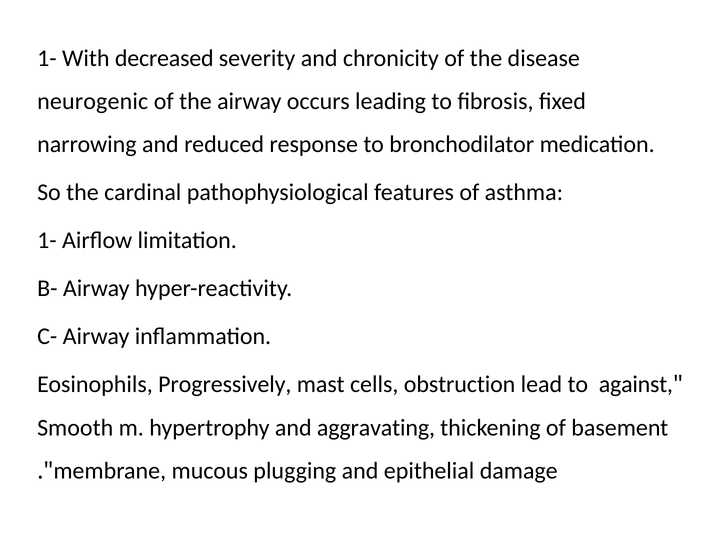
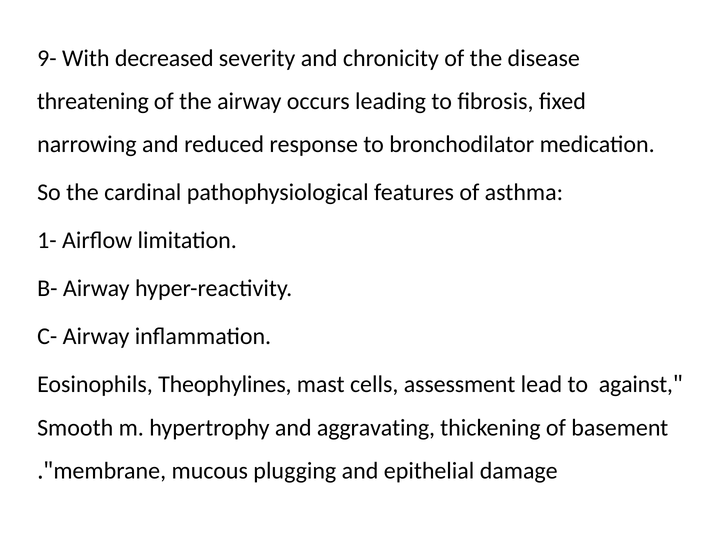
1- at (47, 58): 1- -> 9-
neurogenic: neurogenic -> threatening
Progressively: Progressively -> Theophylines
obstruction: obstruction -> assessment
